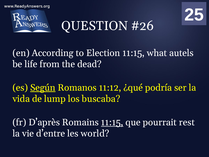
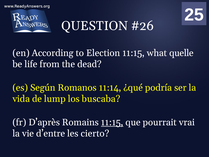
autels: autels -> quelle
Según underline: present -> none
11:12: 11:12 -> 11:14
rest: rest -> vrai
world: world -> cierto
